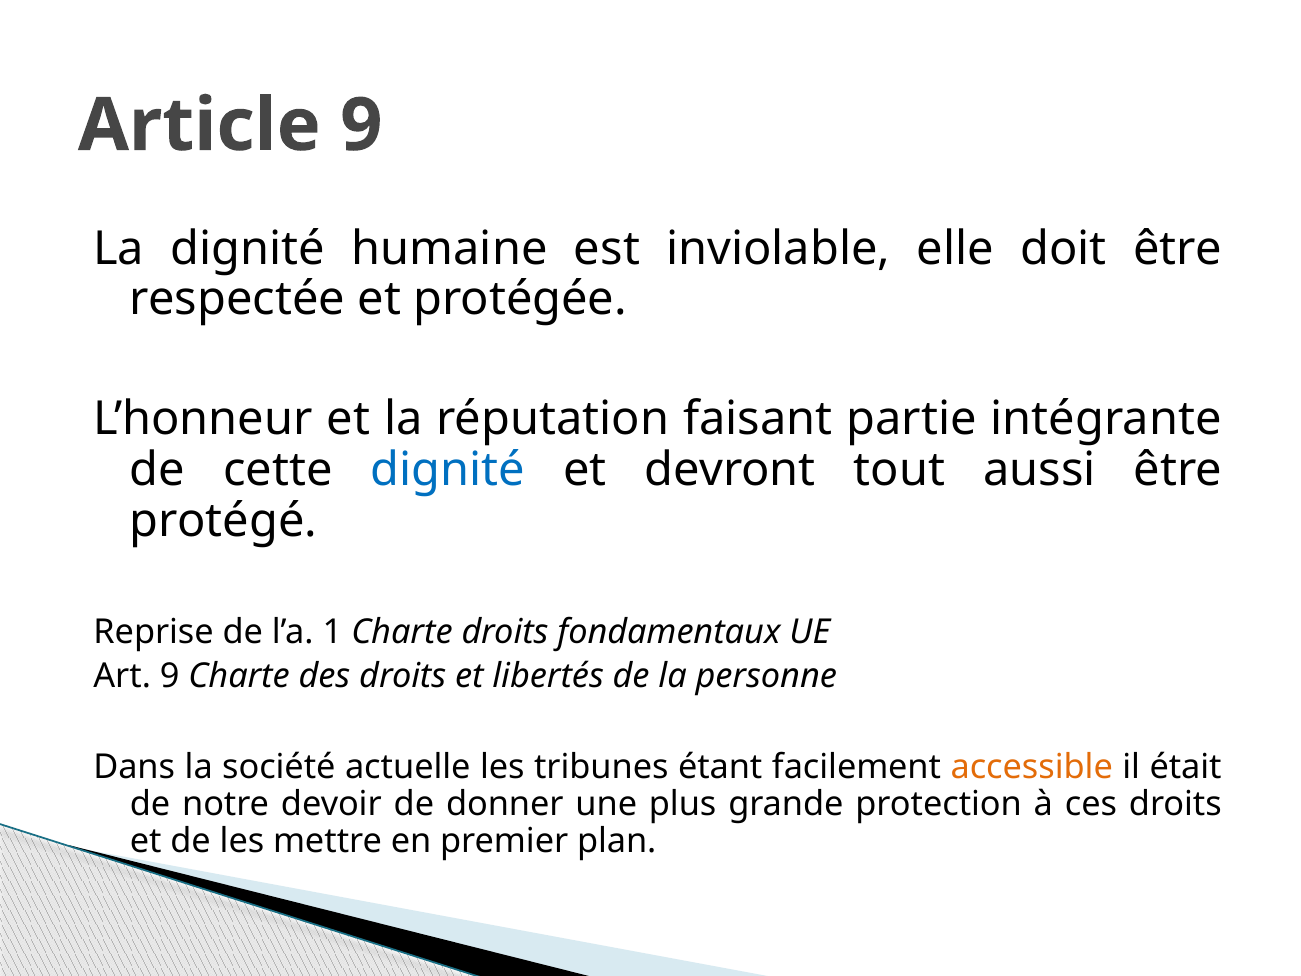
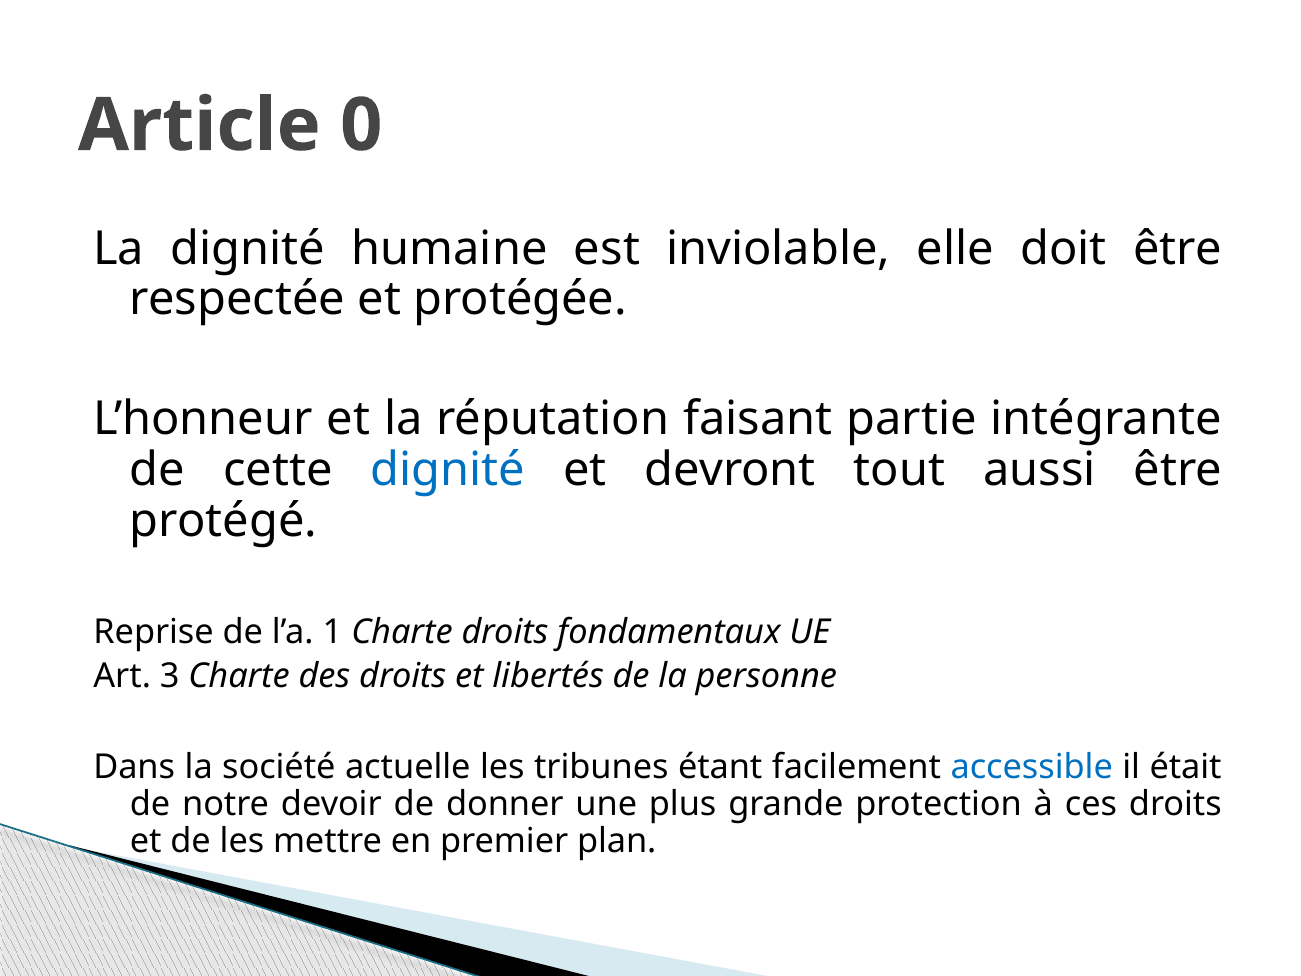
Article 9: 9 -> 0
Art 9: 9 -> 3
accessible colour: orange -> blue
